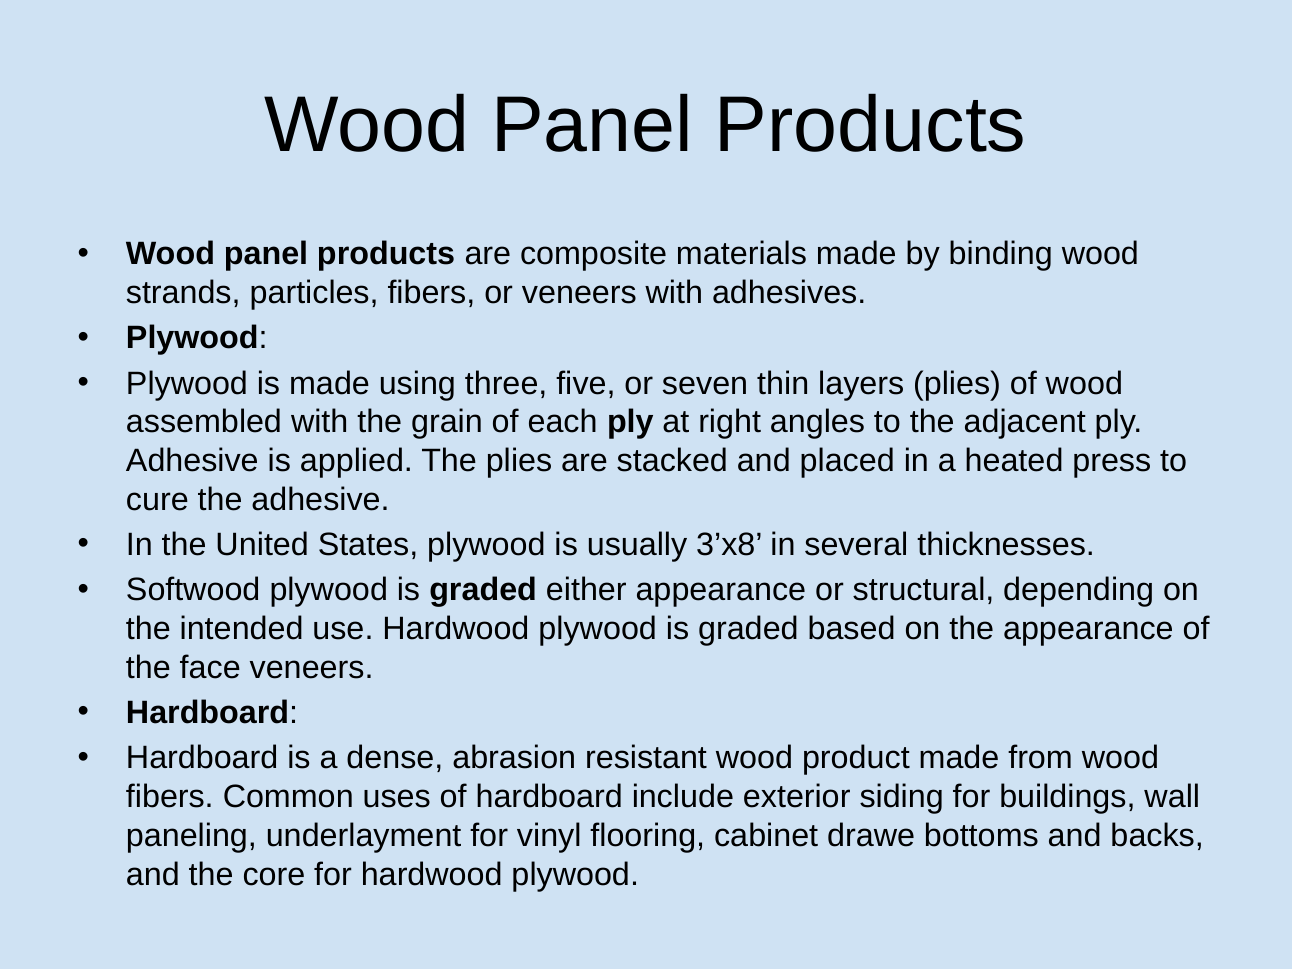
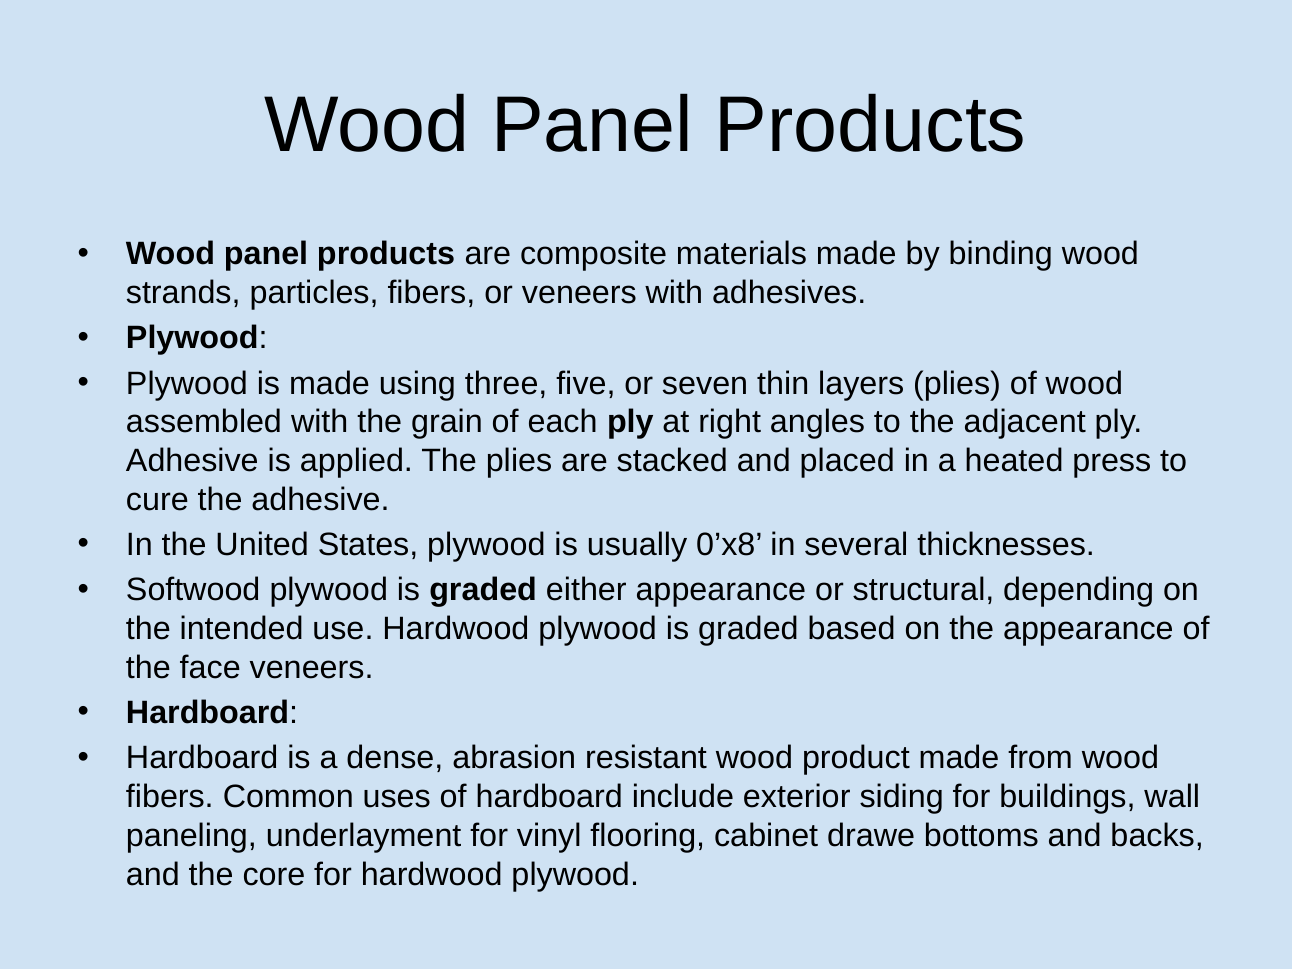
3’x8: 3’x8 -> 0’x8
